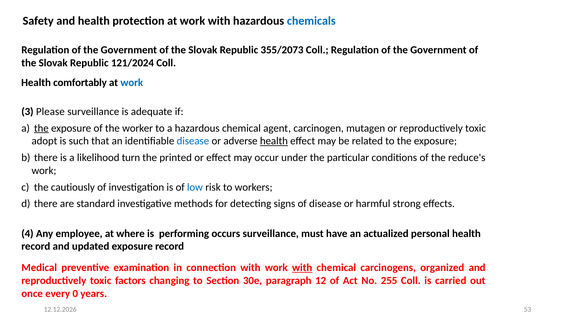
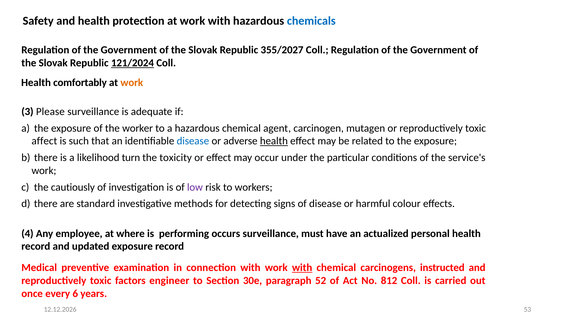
355/2073: 355/2073 -> 355/2027
121/2024 underline: none -> present
work at (132, 83) colour: blue -> orange
the at (41, 128) underline: present -> none
adopt: adopt -> affect
printed: printed -> toxicity
reduce's: reduce's -> service's
low colour: blue -> purple
strong: strong -> colour
organized: organized -> instructed
changing: changing -> engineer
12: 12 -> 52
255: 255 -> 812
0: 0 -> 6
